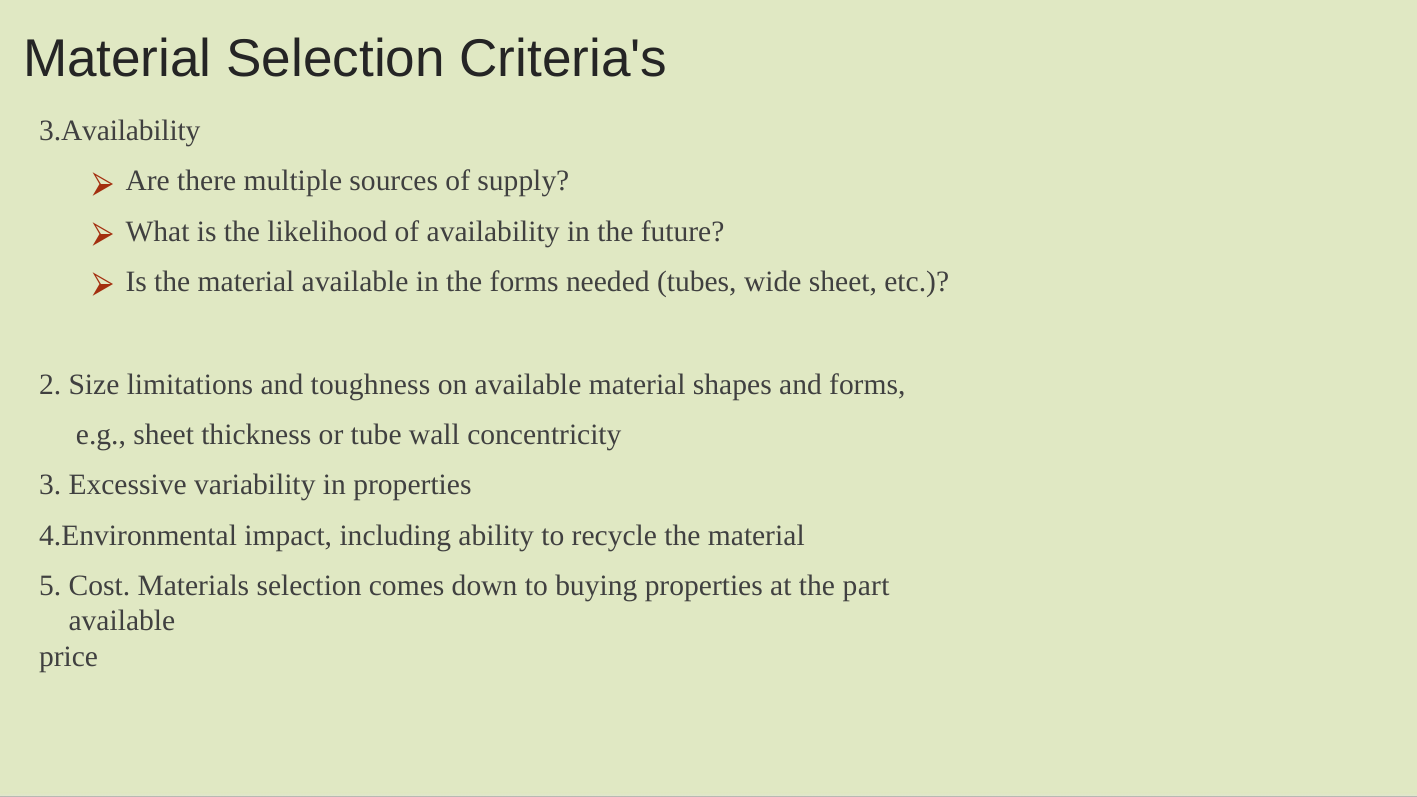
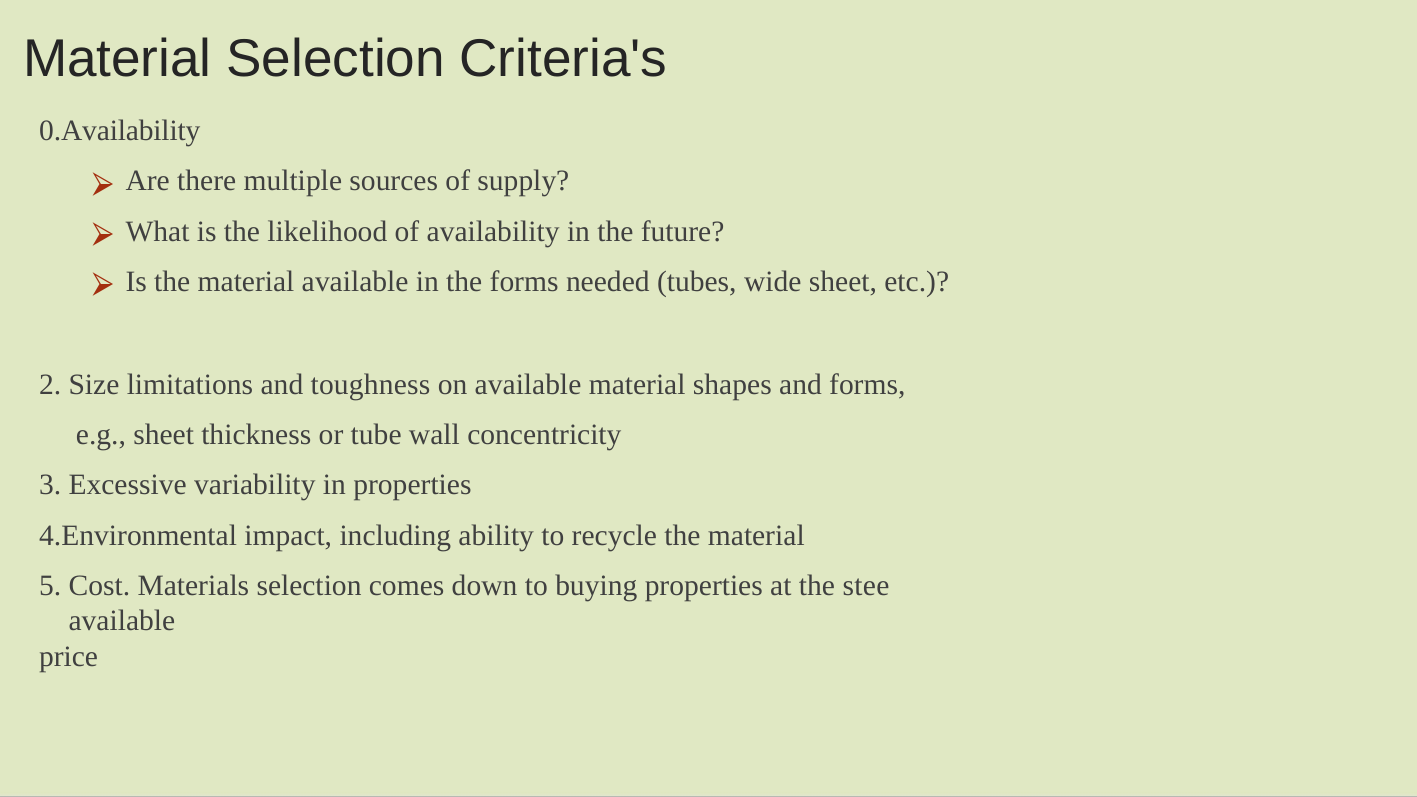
3.Availability: 3.Availability -> 0.Availability
part: part -> stee
